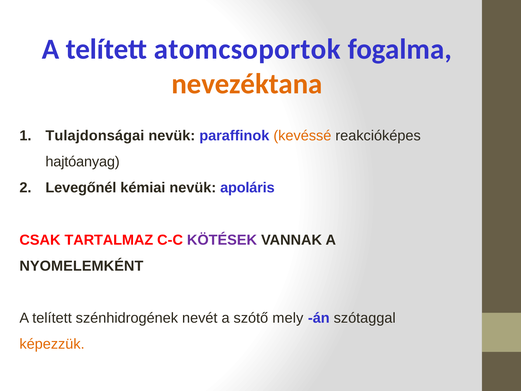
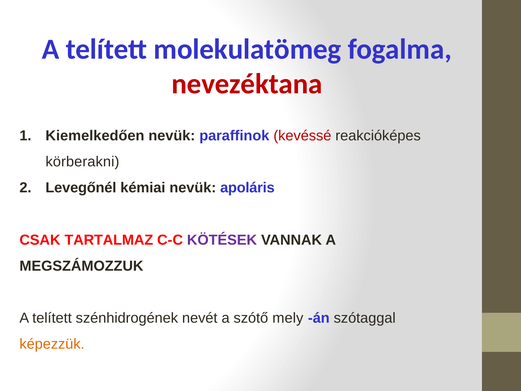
atomcsoportok: atomcsoportok -> molekulatömeg
nevezéktana colour: orange -> red
Tulajdonságai: Tulajdonságai -> Kiemelkedően
kevéssé colour: orange -> red
hajtóanyag: hajtóanyag -> körberakni
NYOMELEMKÉNT: NYOMELEMKÉNT -> MEGSZÁMOZZUK
